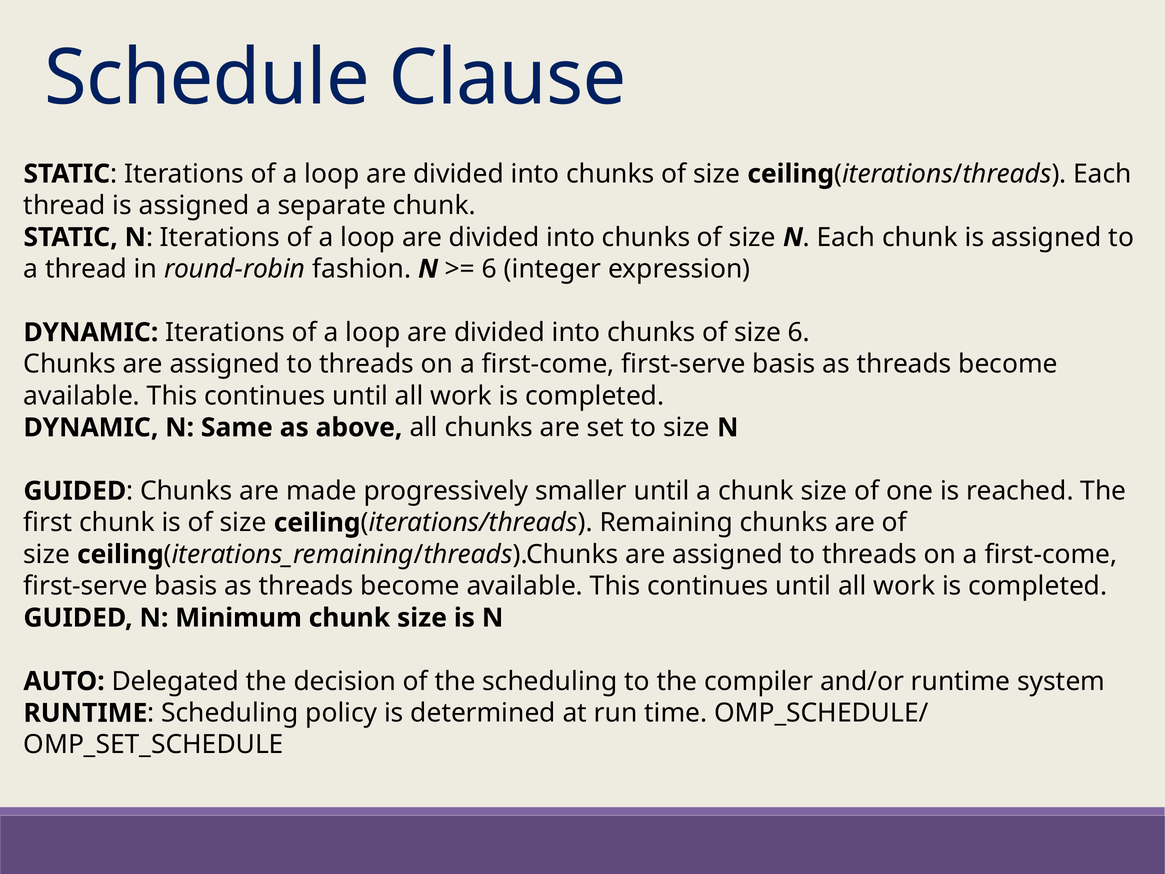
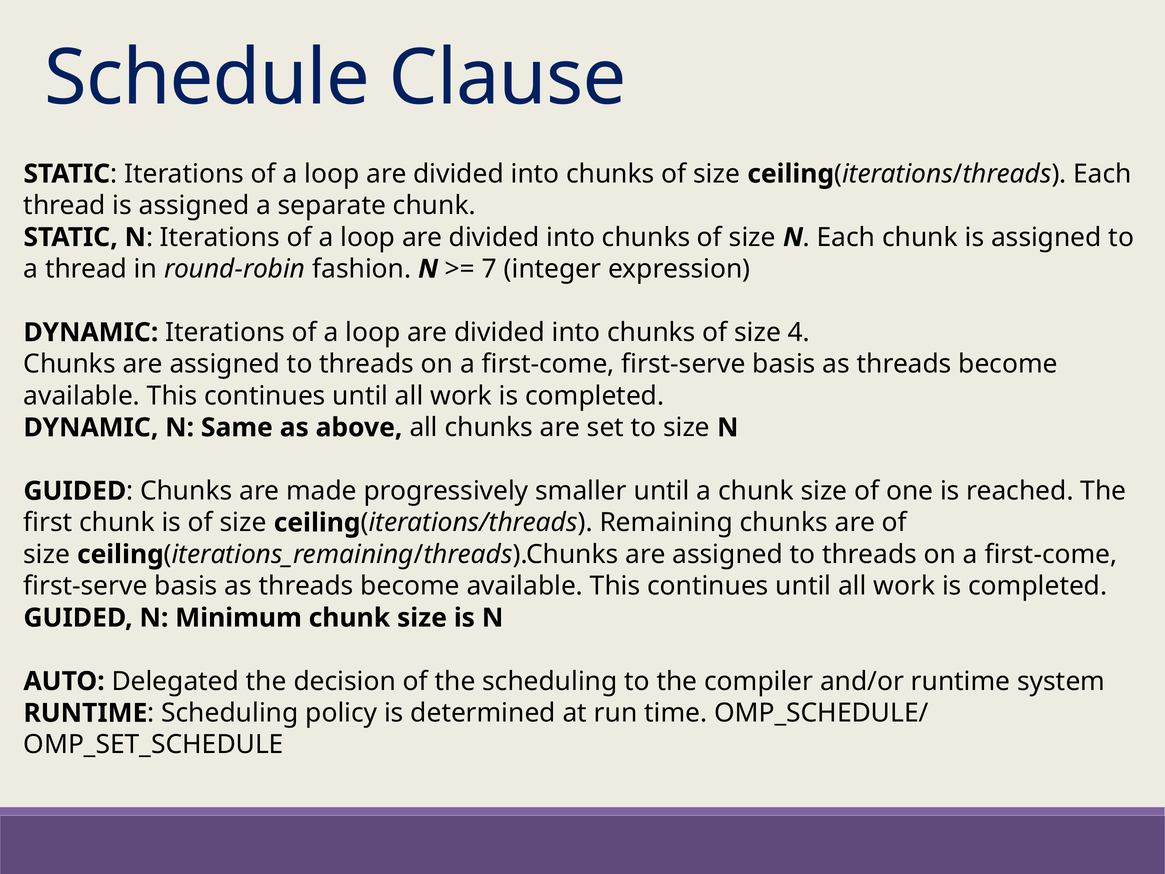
6 at (489, 269): 6 -> 7
size 6: 6 -> 4
